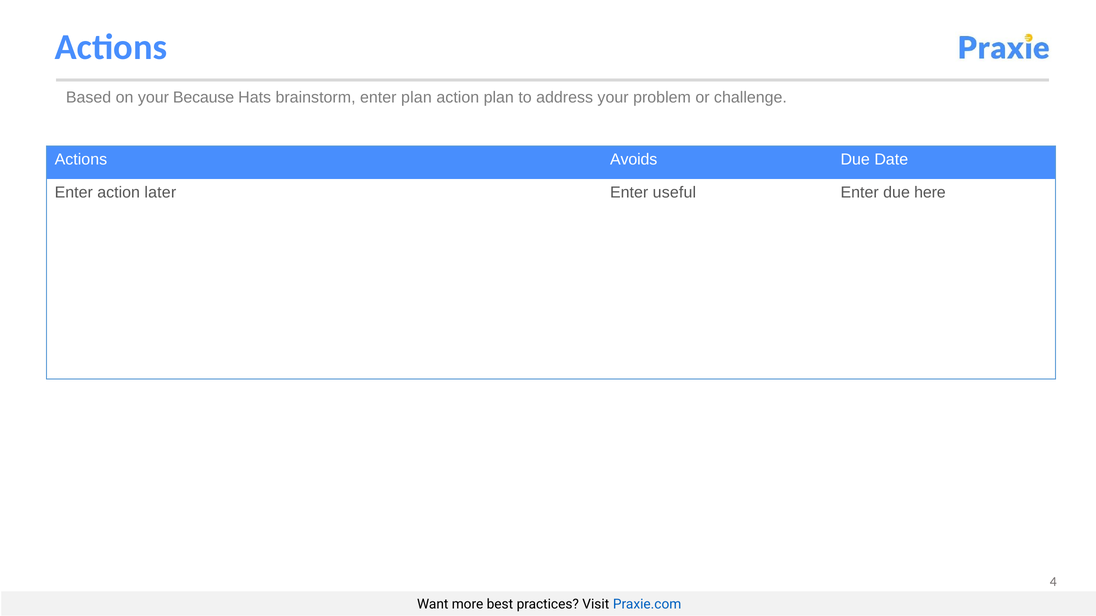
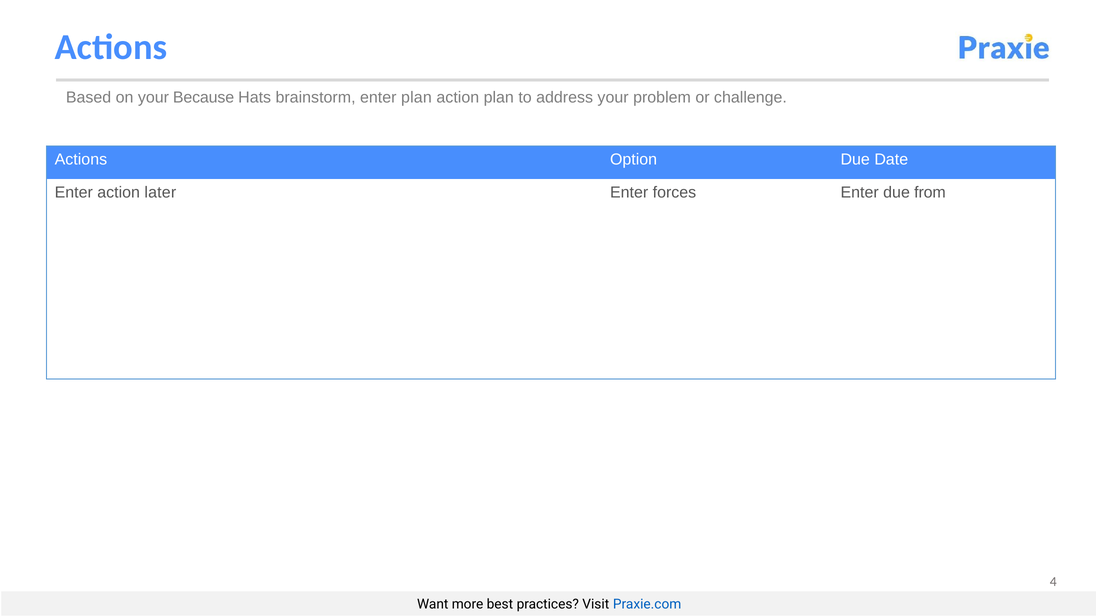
Avoids: Avoids -> Option
useful: useful -> forces
here: here -> from
